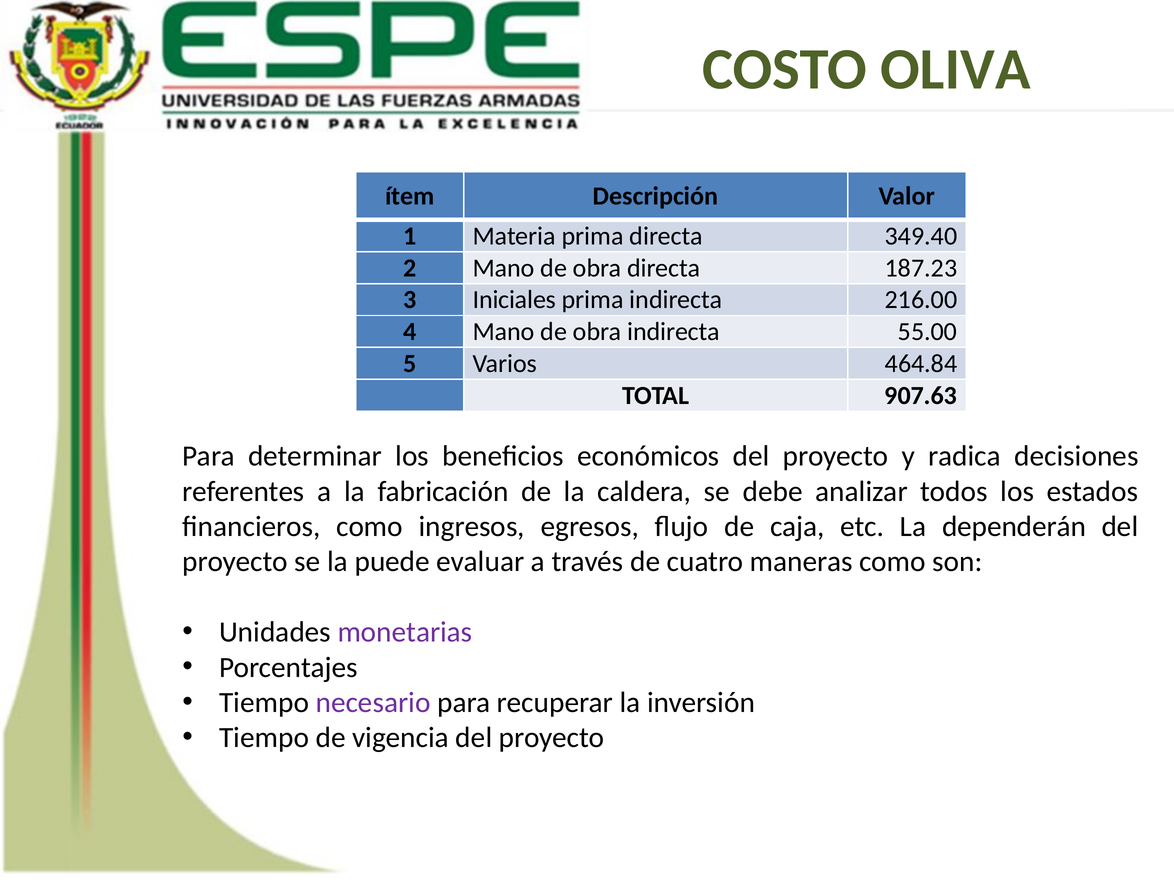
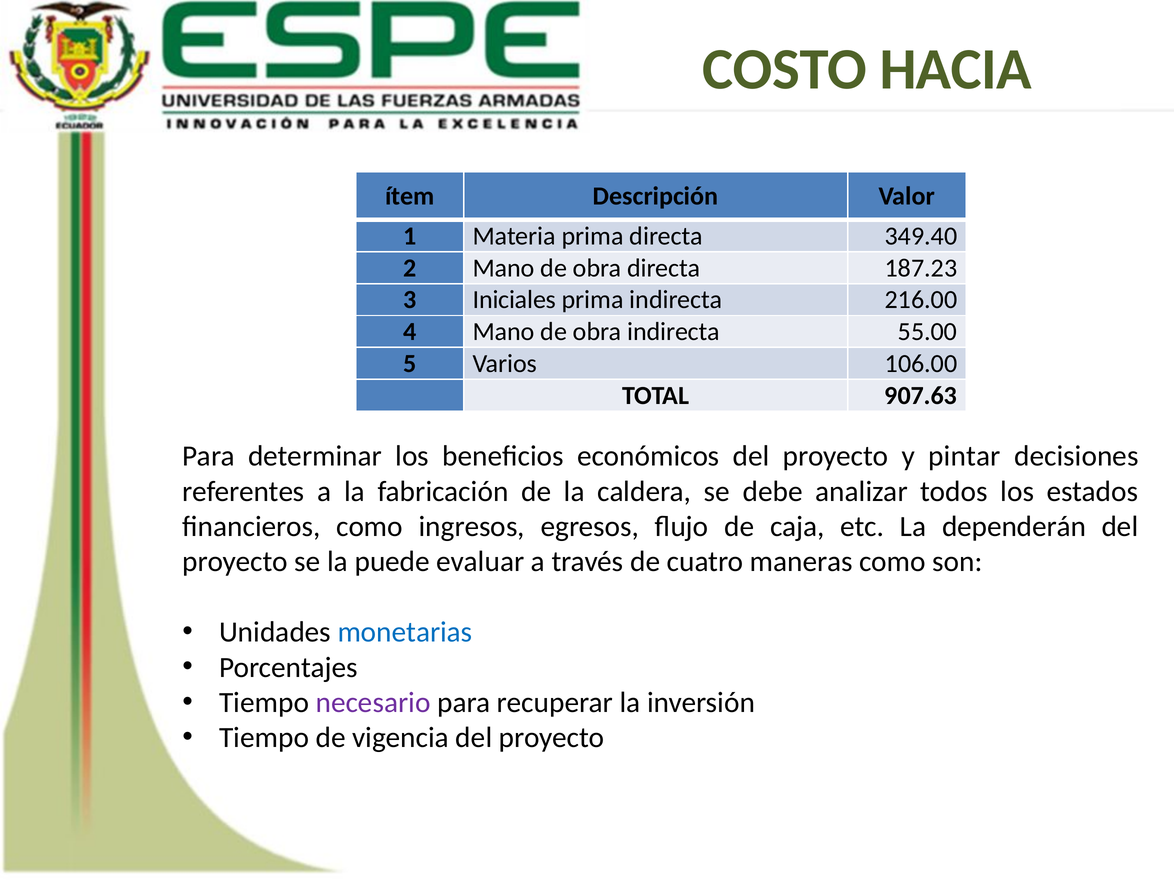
OLIVA: OLIVA -> HACIA
464.84: 464.84 -> 106.00
radica: radica -> pintar
monetarias colour: purple -> blue
